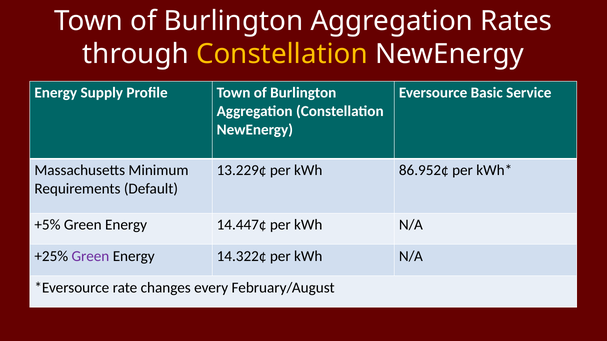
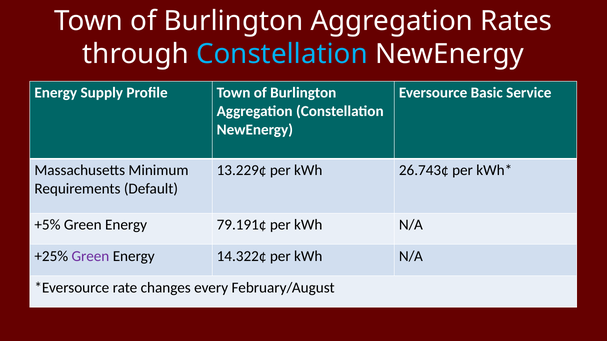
Constellation at (282, 54) colour: yellow -> light blue
86.952¢: 86.952¢ -> 26.743¢
14.447¢: 14.447¢ -> 79.191¢
